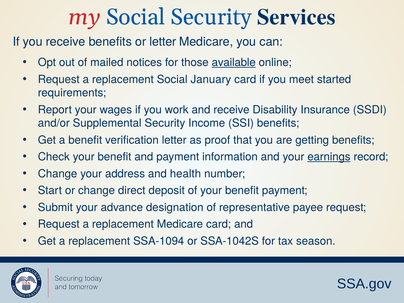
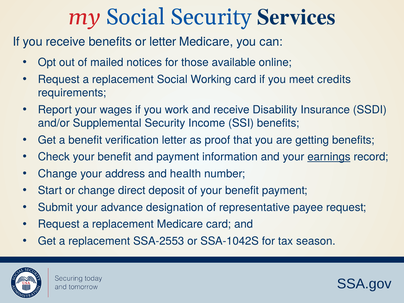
available underline: present -> none
January: January -> Working
started: started -> credits
SSA-1094: SSA-1094 -> SSA-2553
